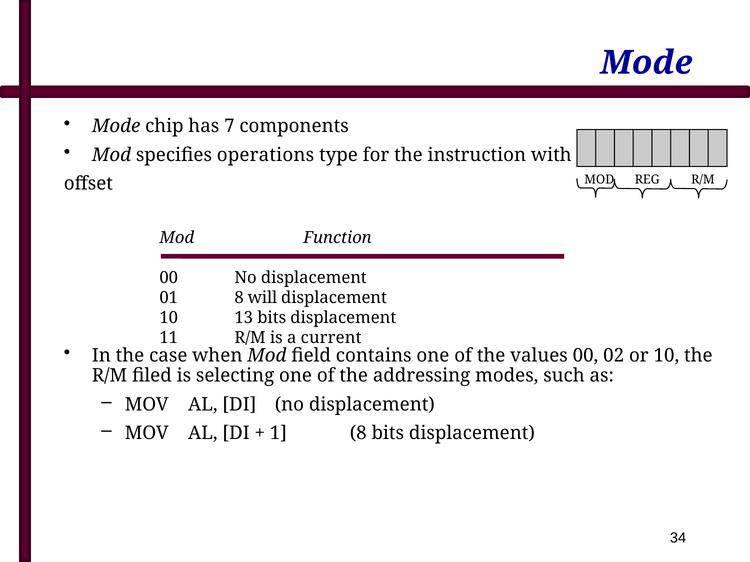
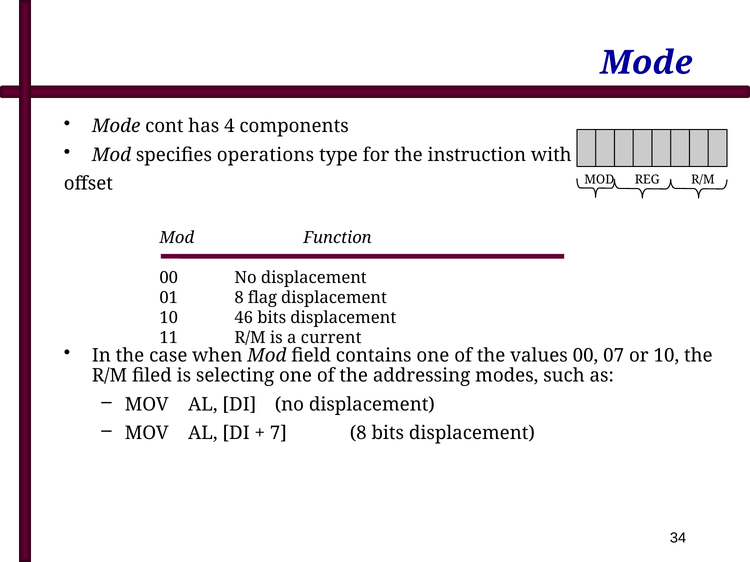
chip: chip -> cont
7: 7 -> 4
will: will -> flag
13: 13 -> 46
02: 02 -> 07
1: 1 -> 7
